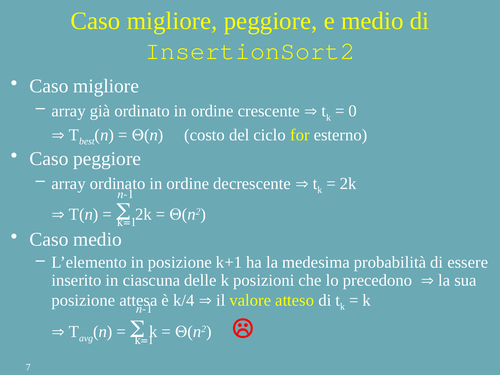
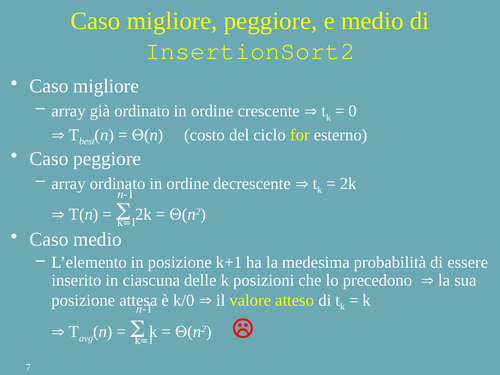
k/4: k/4 -> k/0
